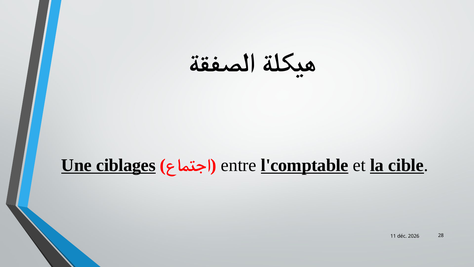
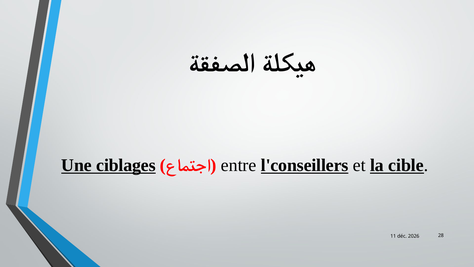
l'comptable: l'comptable -> l'conseillers
